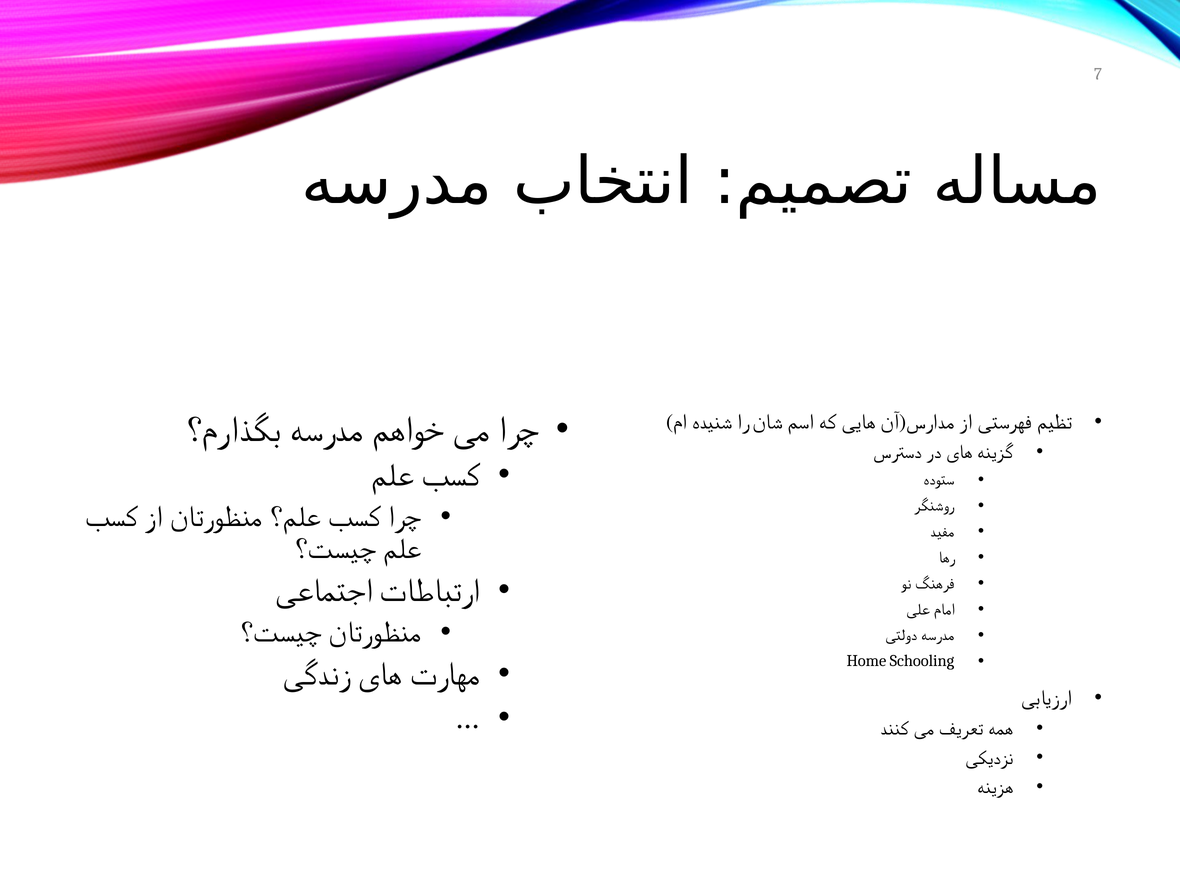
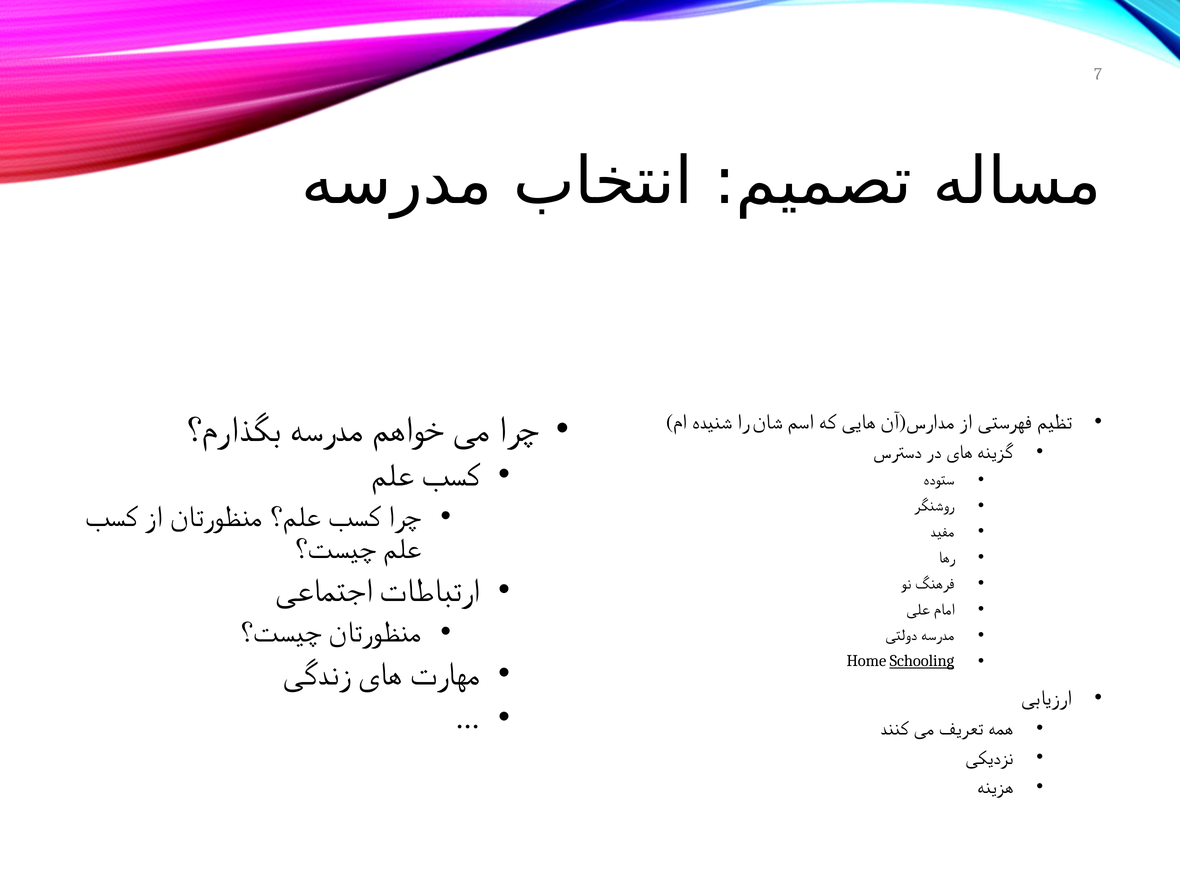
Schooling underline: none -> present
